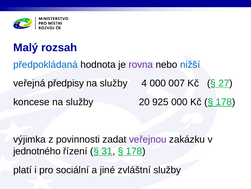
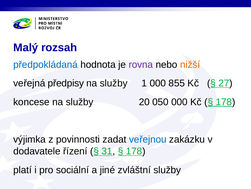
nižší colour: blue -> orange
4: 4 -> 1
007: 007 -> 855
925: 925 -> 050
veřejnou colour: purple -> blue
jednotného: jednotného -> dodavatele
